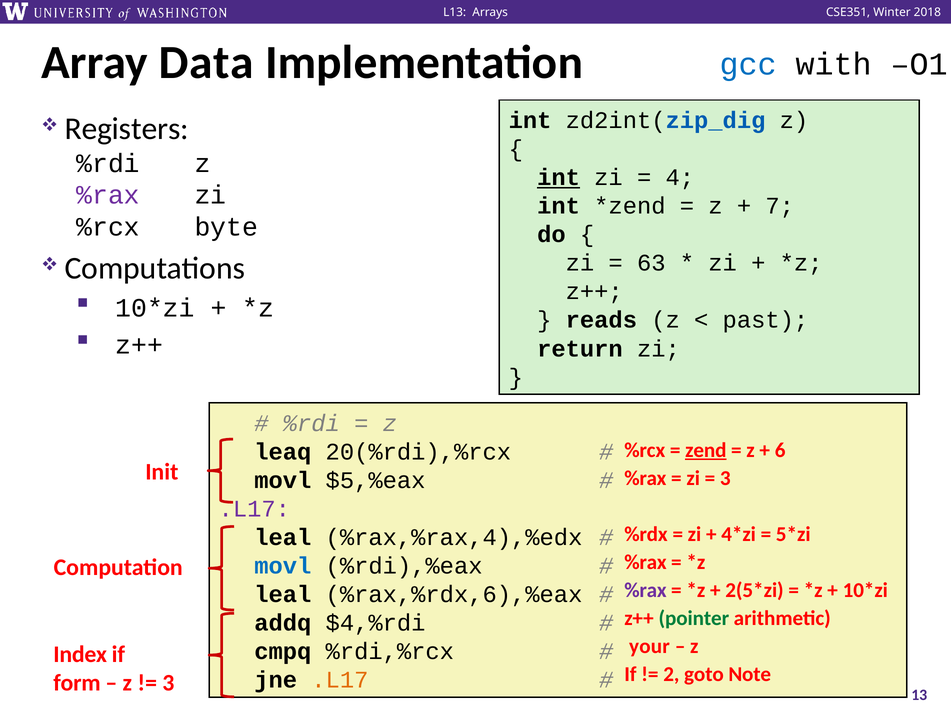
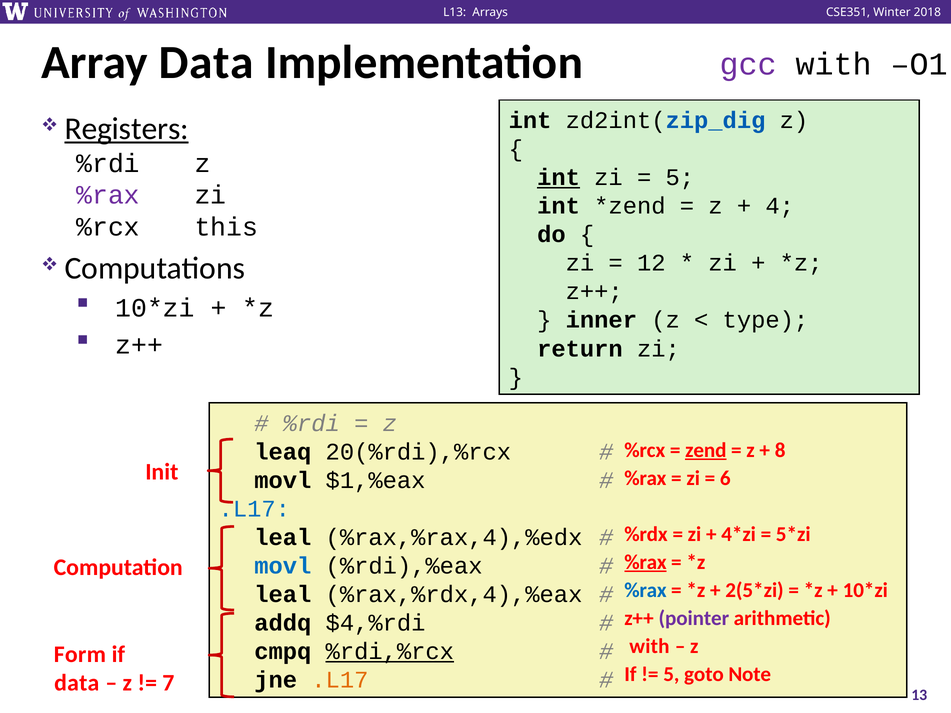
gcc colour: blue -> purple
Registers underline: none -> present
4 at (680, 178): 4 -> 5
7: 7 -> 4
byte: byte -> this
63: 63 -> 12
reads: reads -> inner
past: past -> type
6: 6 -> 8
3 at (725, 478): 3 -> 6
$5,%eax: $5,%eax -> $1,%eax
.L17 at (254, 509) colour: purple -> blue
%rax at (645, 562) underline: none -> present
%rax at (645, 590) colour: purple -> blue
%rax,%rdx,6),%eax: %rax,%rdx,6),%eax -> %rax,%rdx,4),%eax
pointer colour: green -> purple
your at (649, 646): your -> with
%rdi,%rcx underline: none -> present
Index: Index -> Form
2 at (671, 674): 2 -> 5
form at (77, 683): form -> data
3 at (168, 683): 3 -> 7
